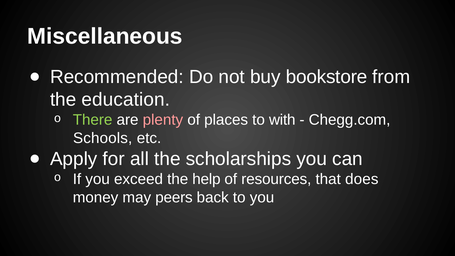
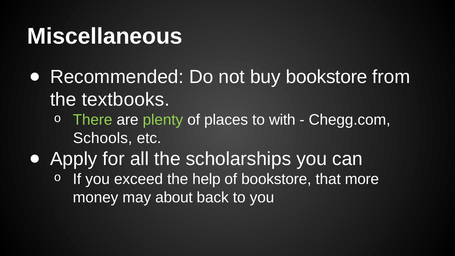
education: education -> textbooks
plenty colour: pink -> light green
of resources: resources -> bookstore
does: does -> more
peers: peers -> about
